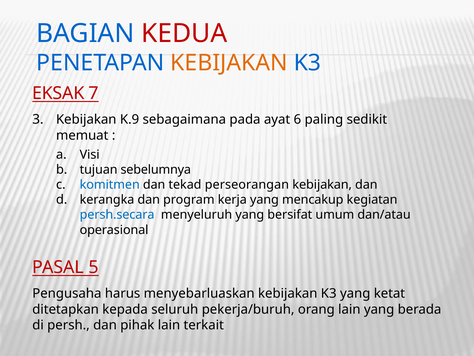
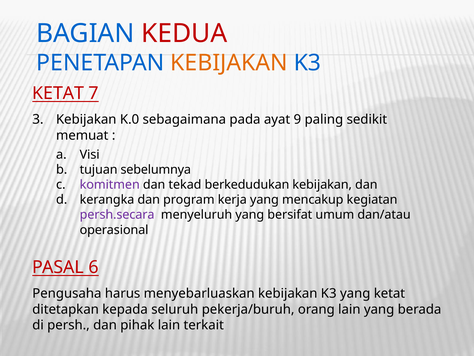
EKSAK at (58, 93): EKSAK -> KETAT
K.9: K.9 -> K.0
6: 6 -> 9
komitmen colour: blue -> purple
perseorangan: perseorangan -> berkedudukan
persh.secara colour: blue -> purple
5: 5 -> 6
